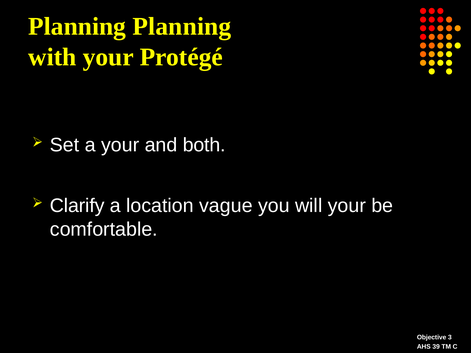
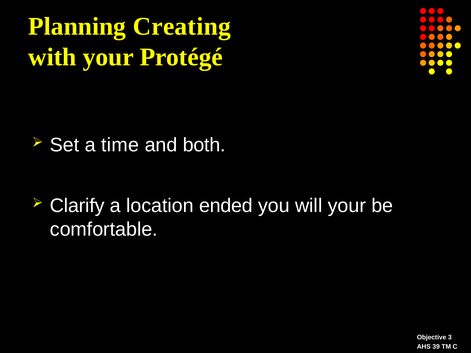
Planning Planning: Planning -> Creating
a your: your -> time
vague: vague -> ended
